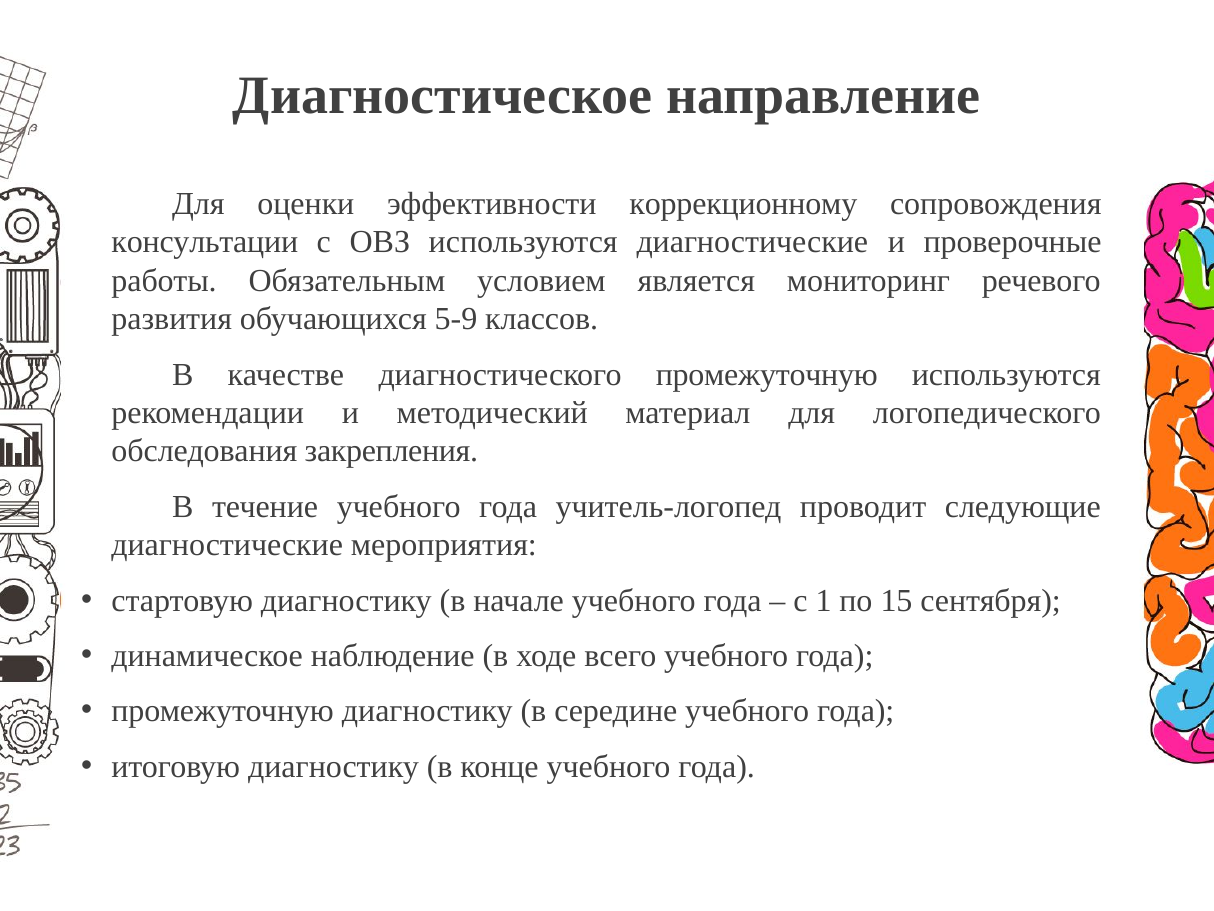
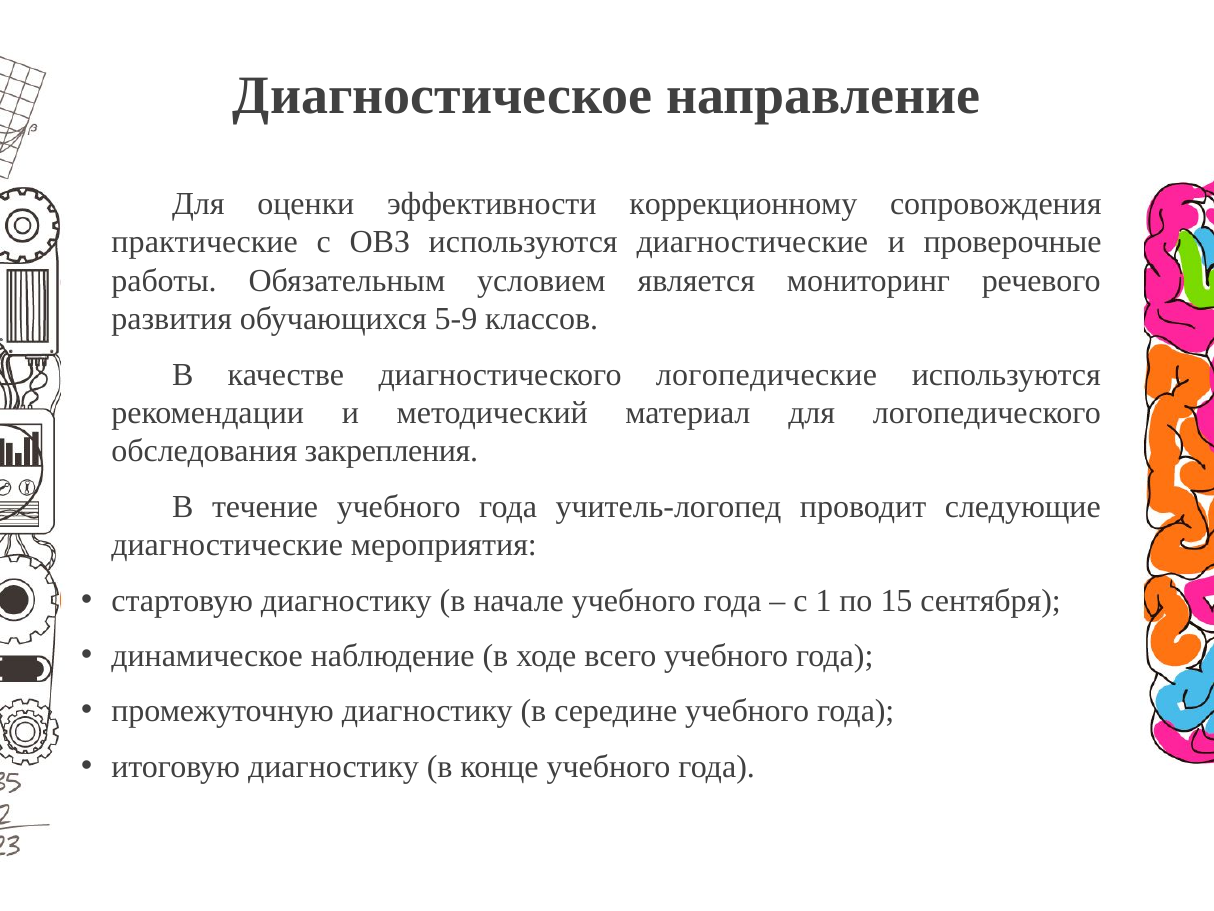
консультации: консультации -> практические
диагностического промежуточную: промежуточную -> логопедические
